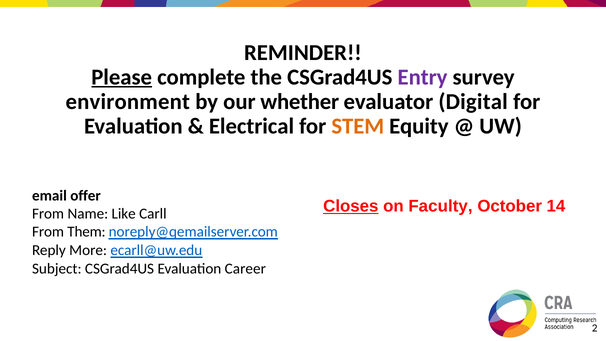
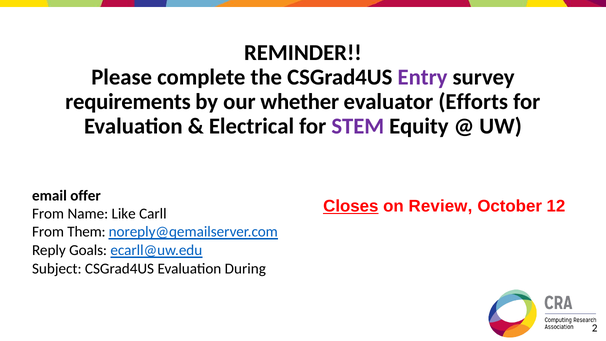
Please underline: present -> none
environment: environment -> requirements
Digital: Digital -> Efforts
STEM colour: orange -> purple
Faculty: Faculty -> Review
14: 14 -> 12
More: More -> Goals
Career: Career -> During
